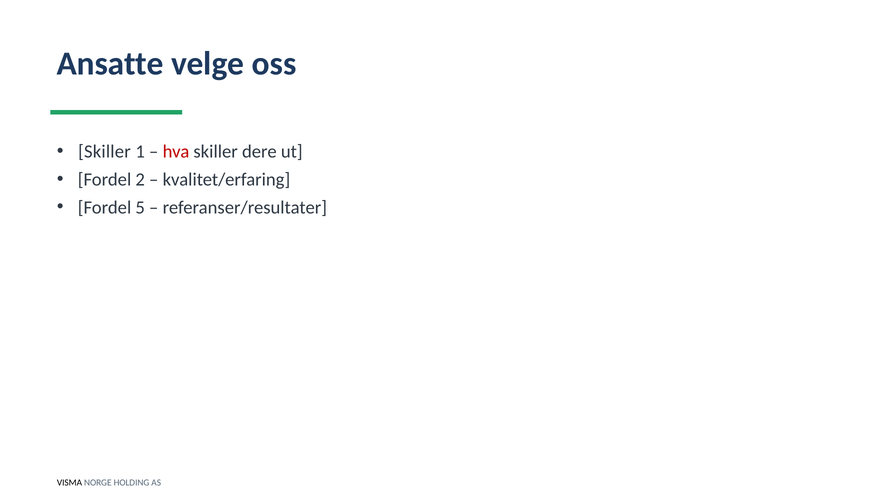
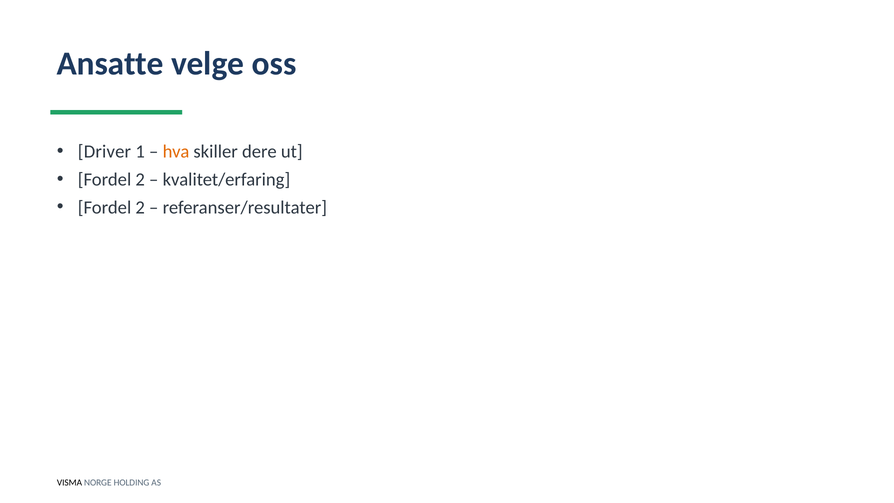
Skiller at (104, 151): Skiller -> Driver
hva colour: red -> orange
5 at (140, 207): 5 -> 2
